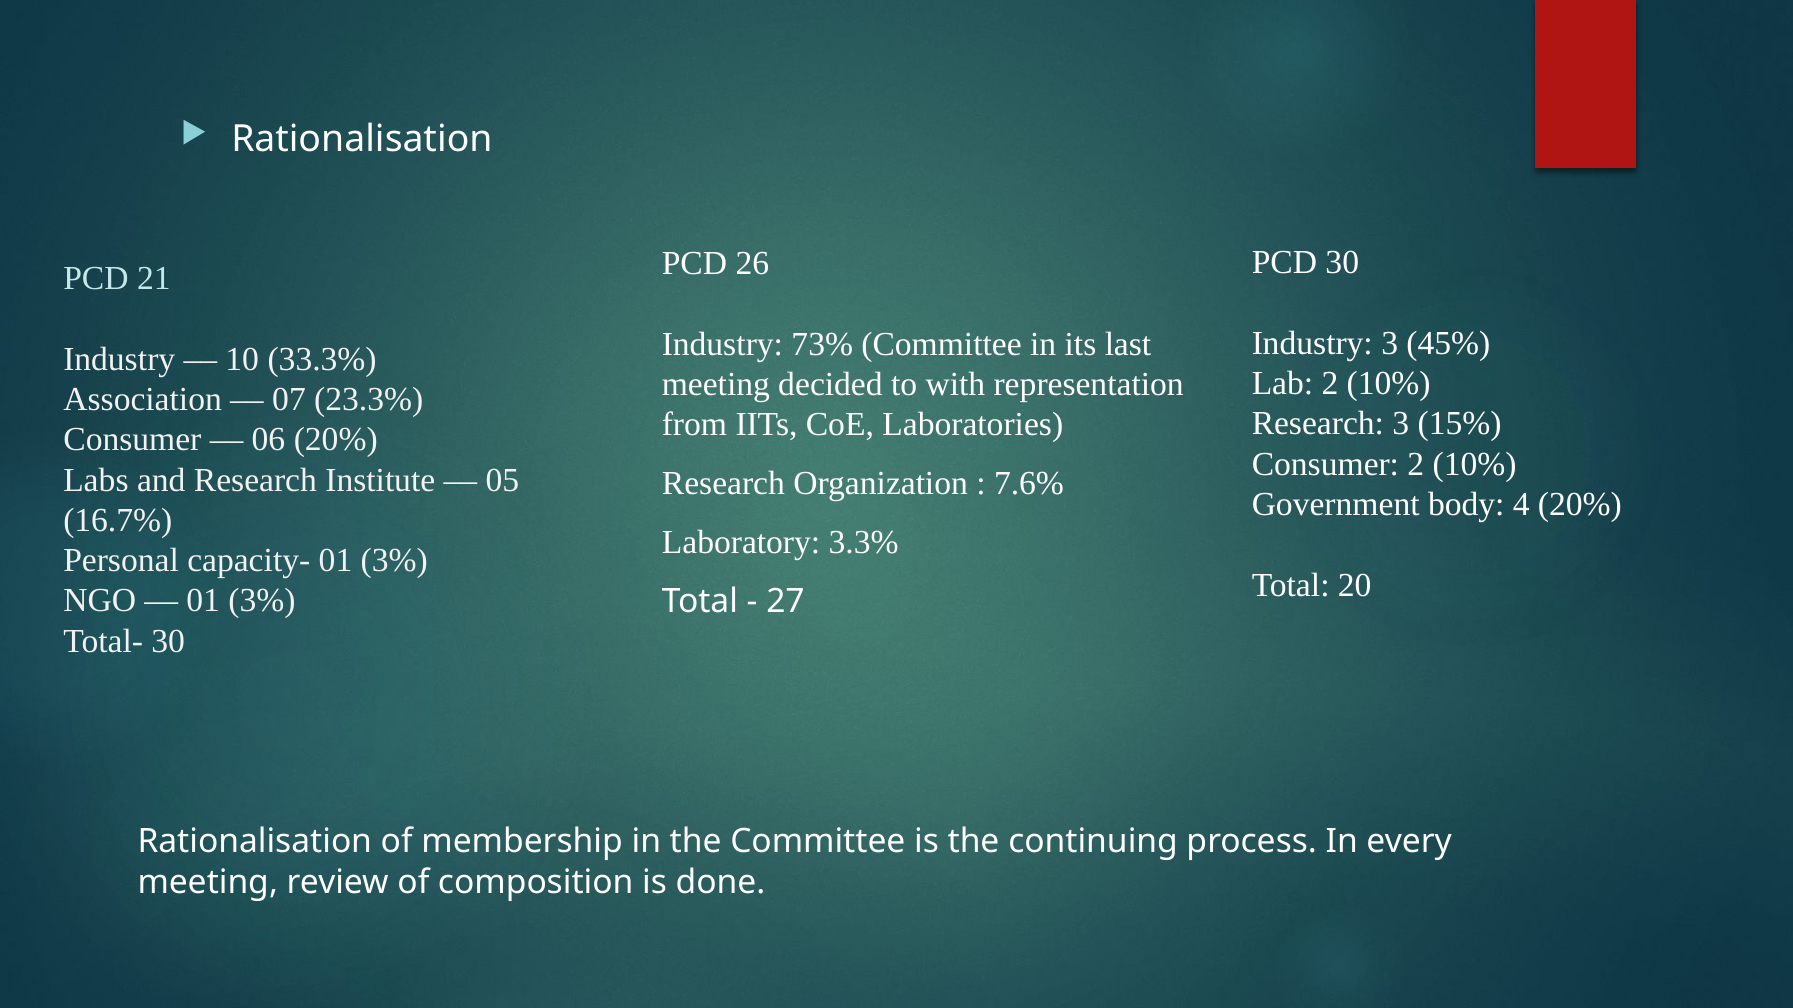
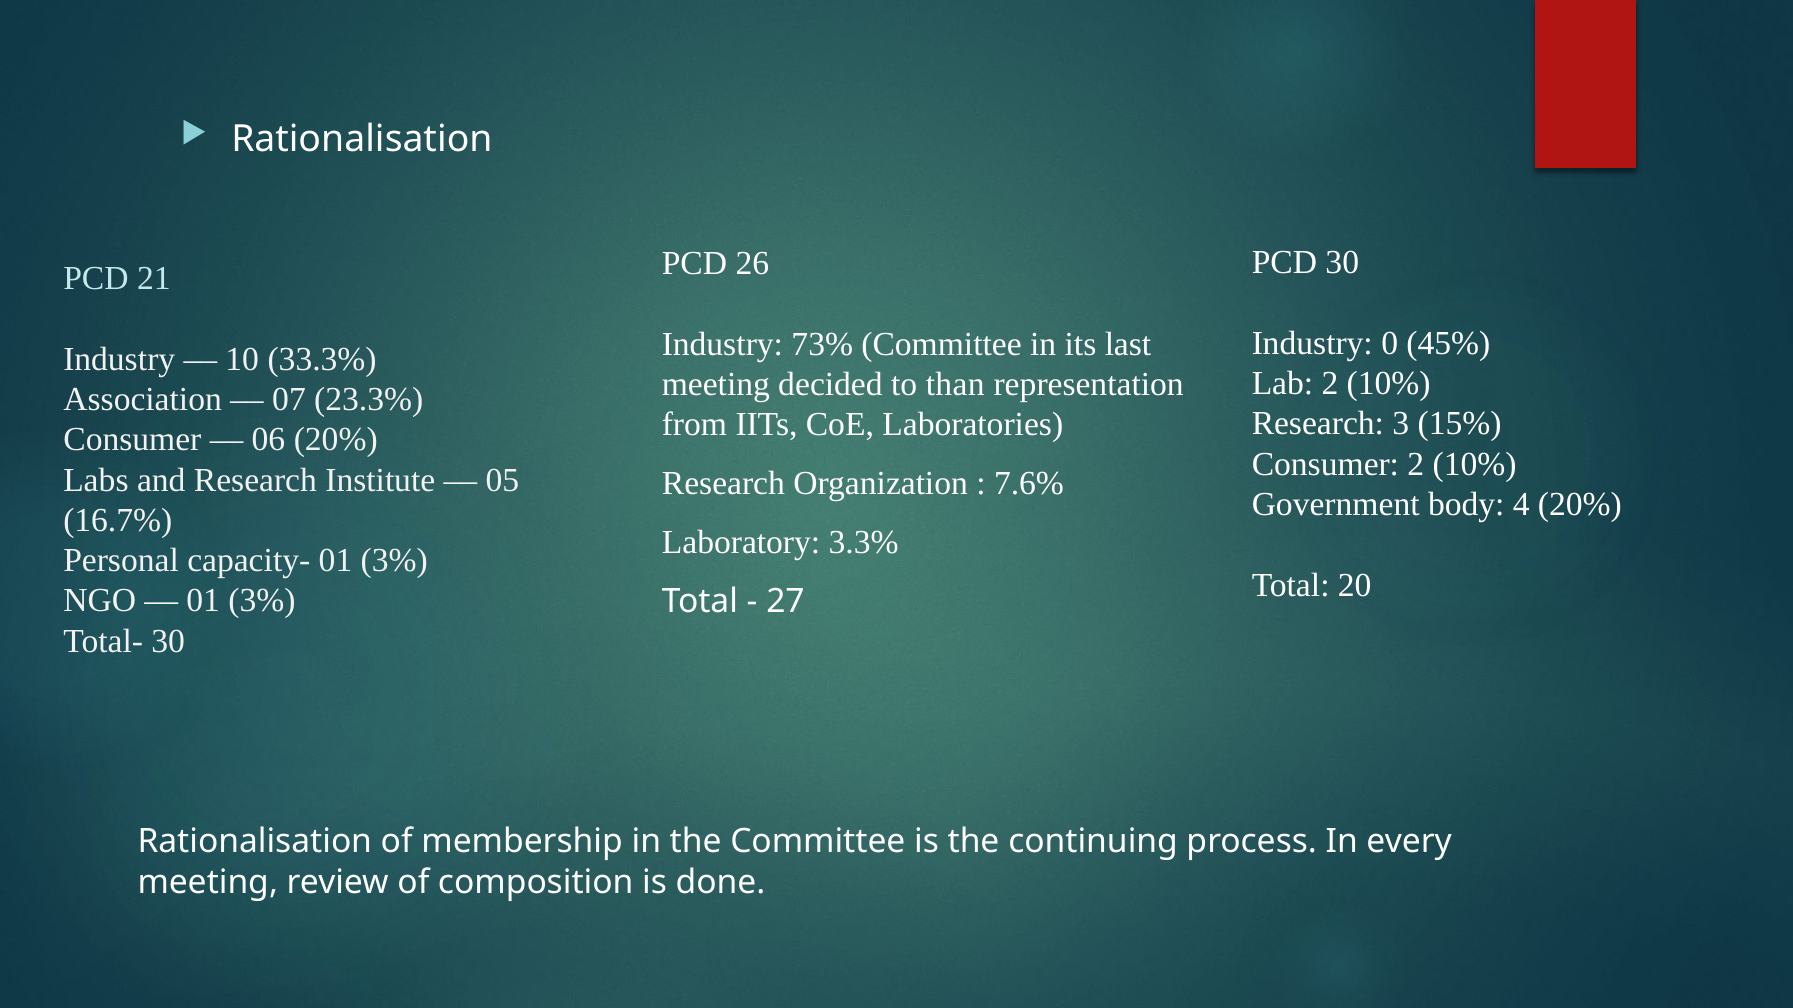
Industry 3: 3 -> 0
with: with -> than
